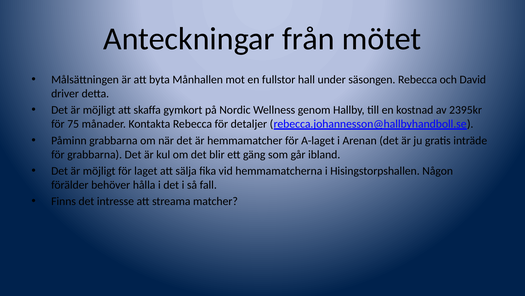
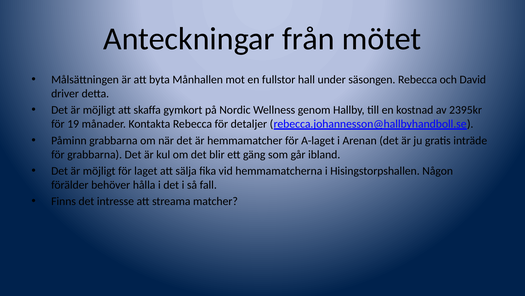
75: 75 -> 19
